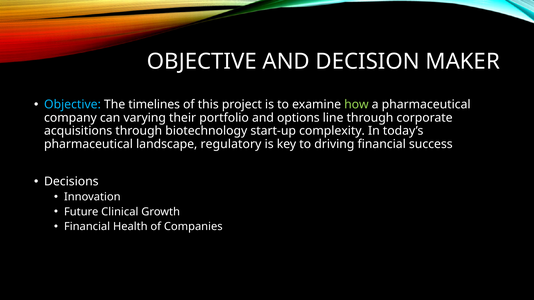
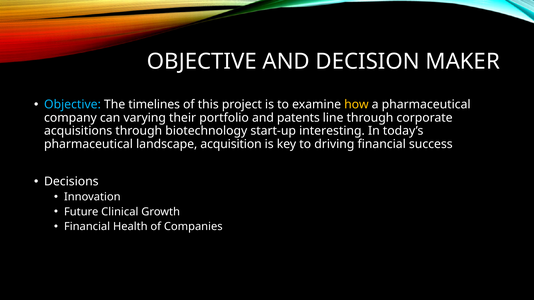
how colour: light green -> yellow
options: options -> patents
complexity: complexity -> interesting
regulatory: regulatory -> acquisition
